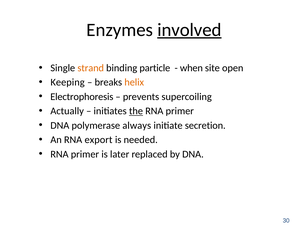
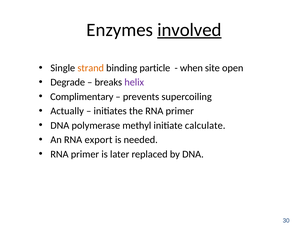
Keeping: Keeping -> Degrade
helix colour: orange -> purple
Electrophoresis: Electrophoresis -> Complimentary
the underline: present -> none
always: always -> methyl
secretion: secretion -> calculate
